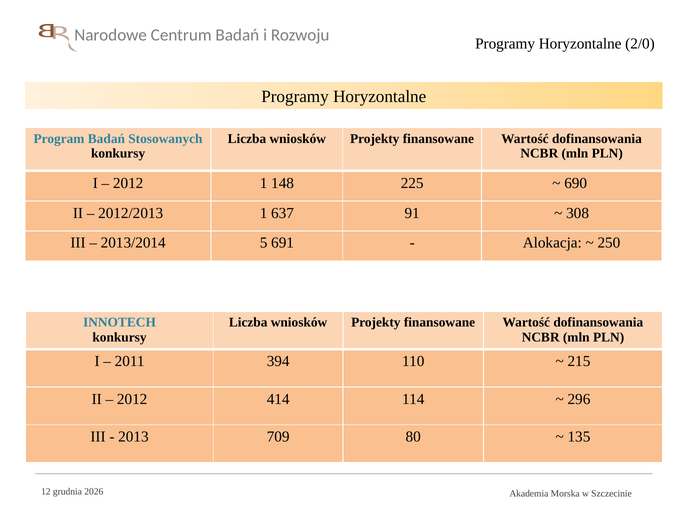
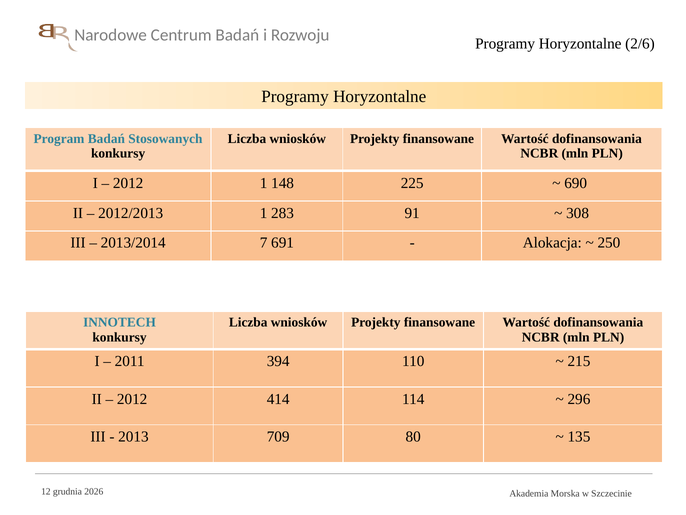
2/0: 2/0 -> 2/6
637: 637 -> 283
5: 5 -> 7
